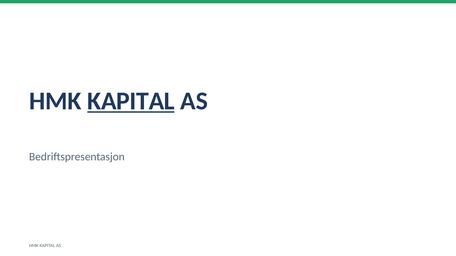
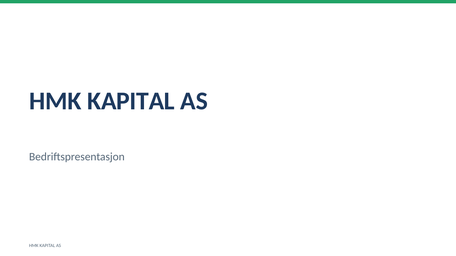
KAPITAL at (131, 101) underline: present -> none
